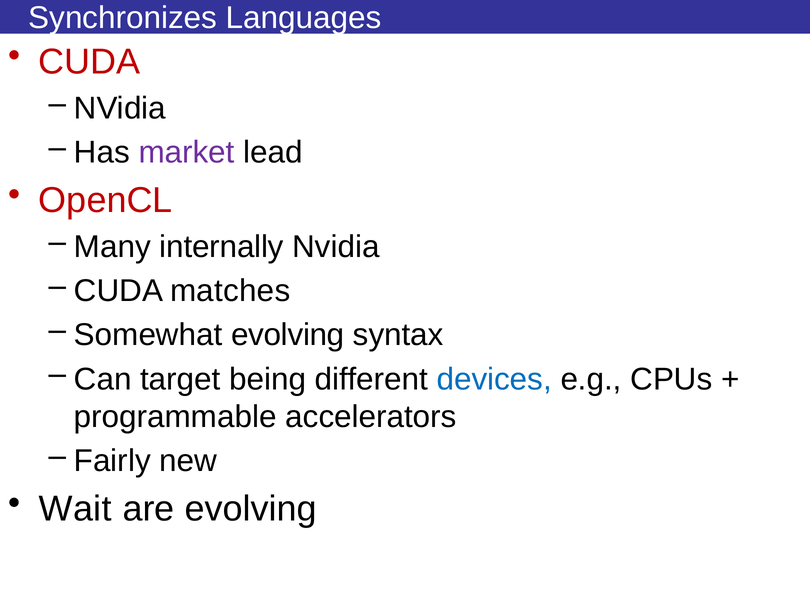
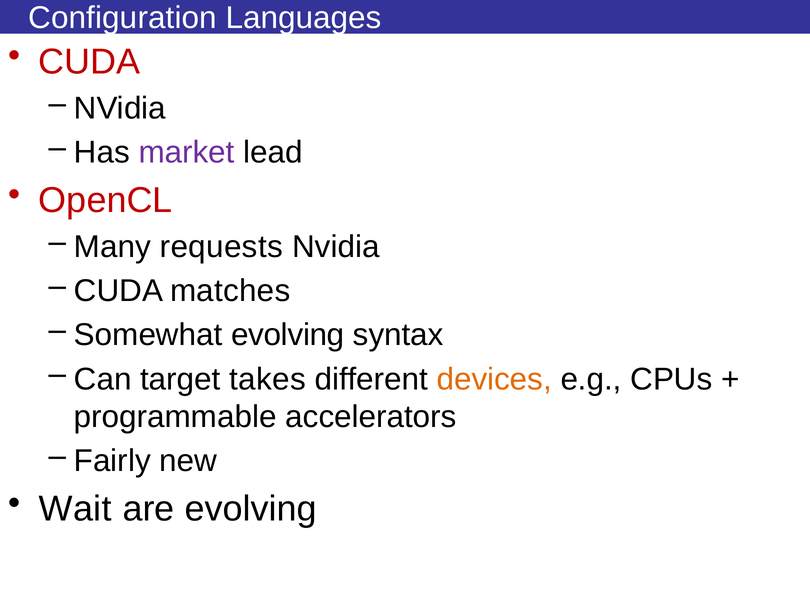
Synchronizes: Synchronizes -> Configuration
internally: internally -> requests
being: being -> takes
devices colour: blue -> orange
